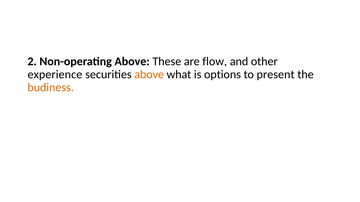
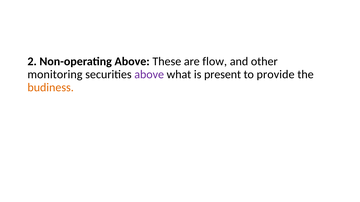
experience: experience -> monitoring
above at (149, 75) colour: orange -> purple
options: options -> present
present: present -> provide
